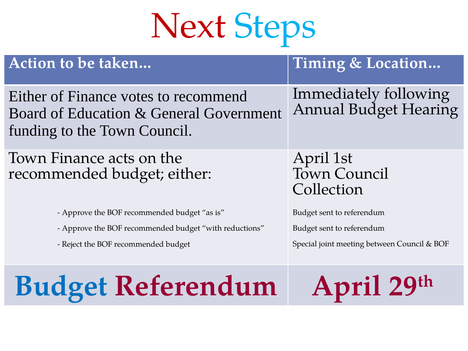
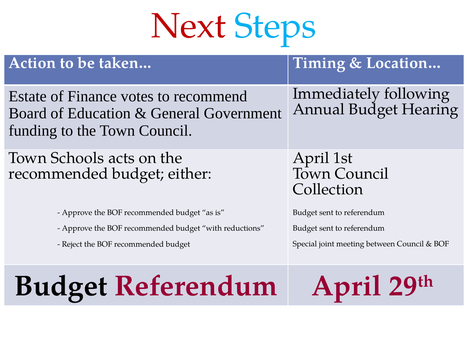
Either at (28, 96): Either -> Estate
Town Finance: Finance -> Schools
Budget at (61, 286) colour: blue -> black
